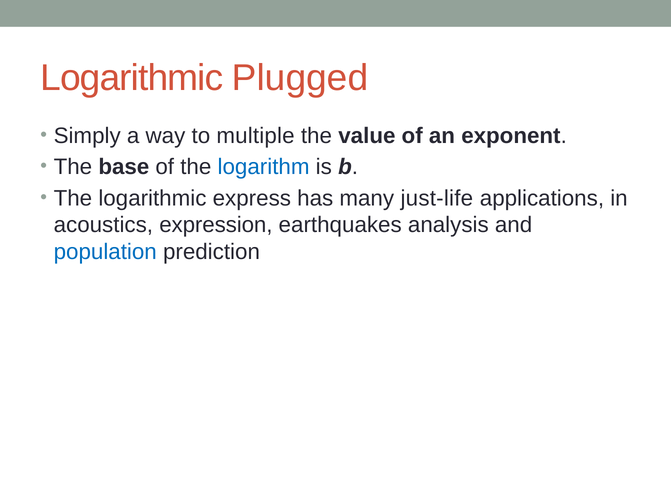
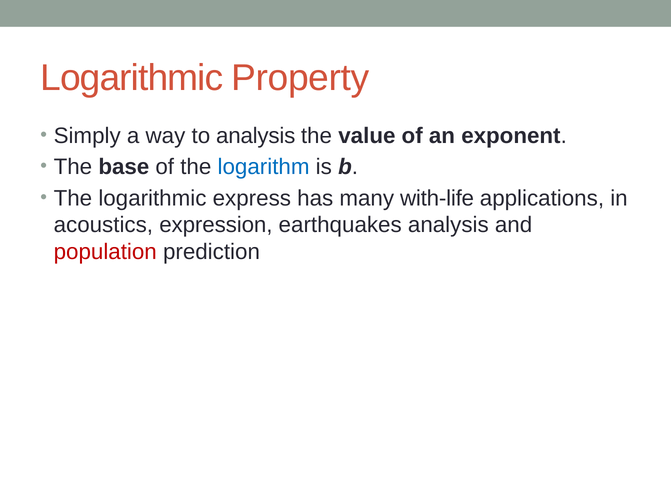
Plugged: Plugged -> Property
to multiple: multiple -> analysis
just-life: just-life -> with-life
population colour: blue -> red
